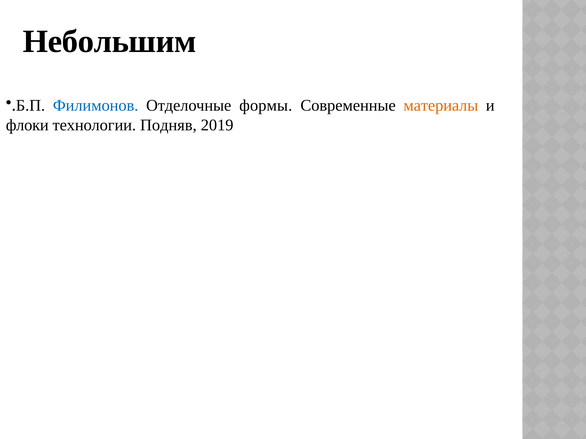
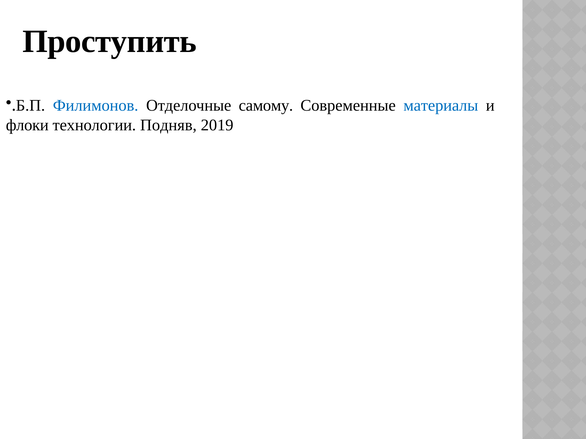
Небольшим: Небольшим -> Проступить
формы: формы -> самому
материалы colour: orange -> blue
